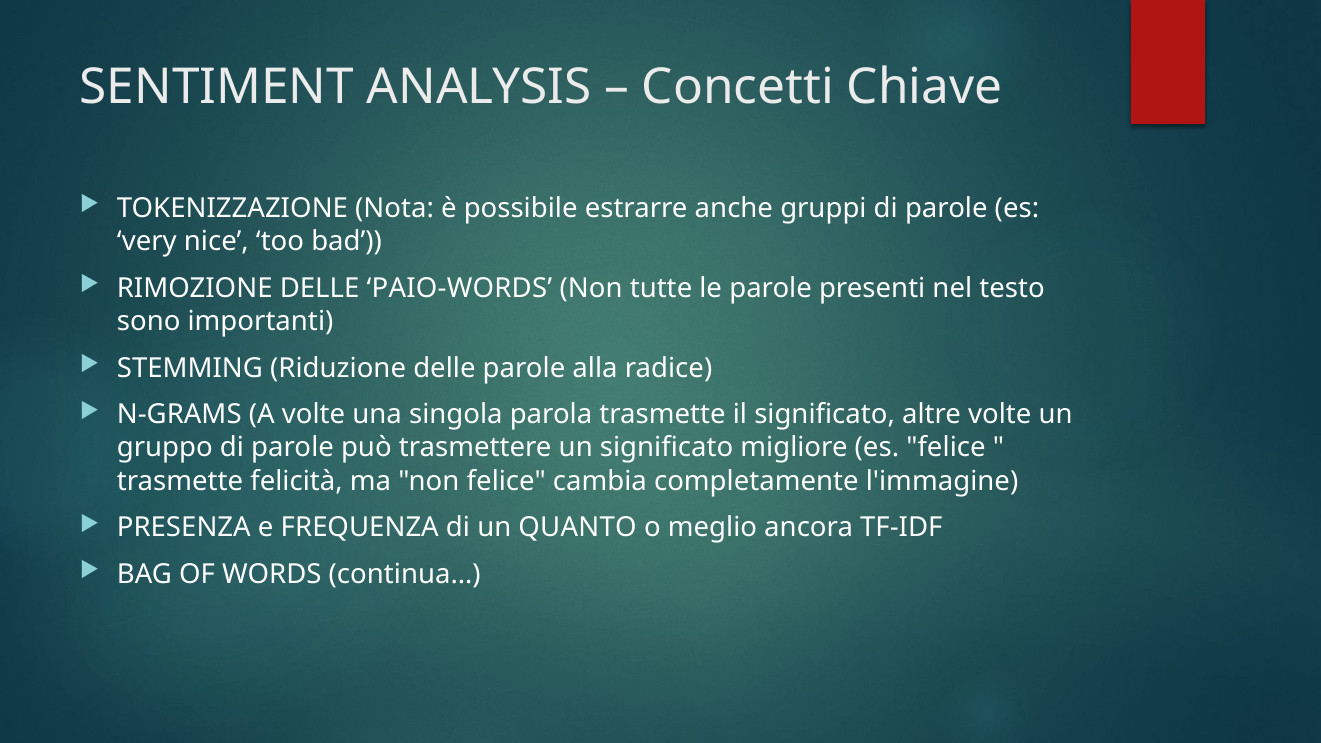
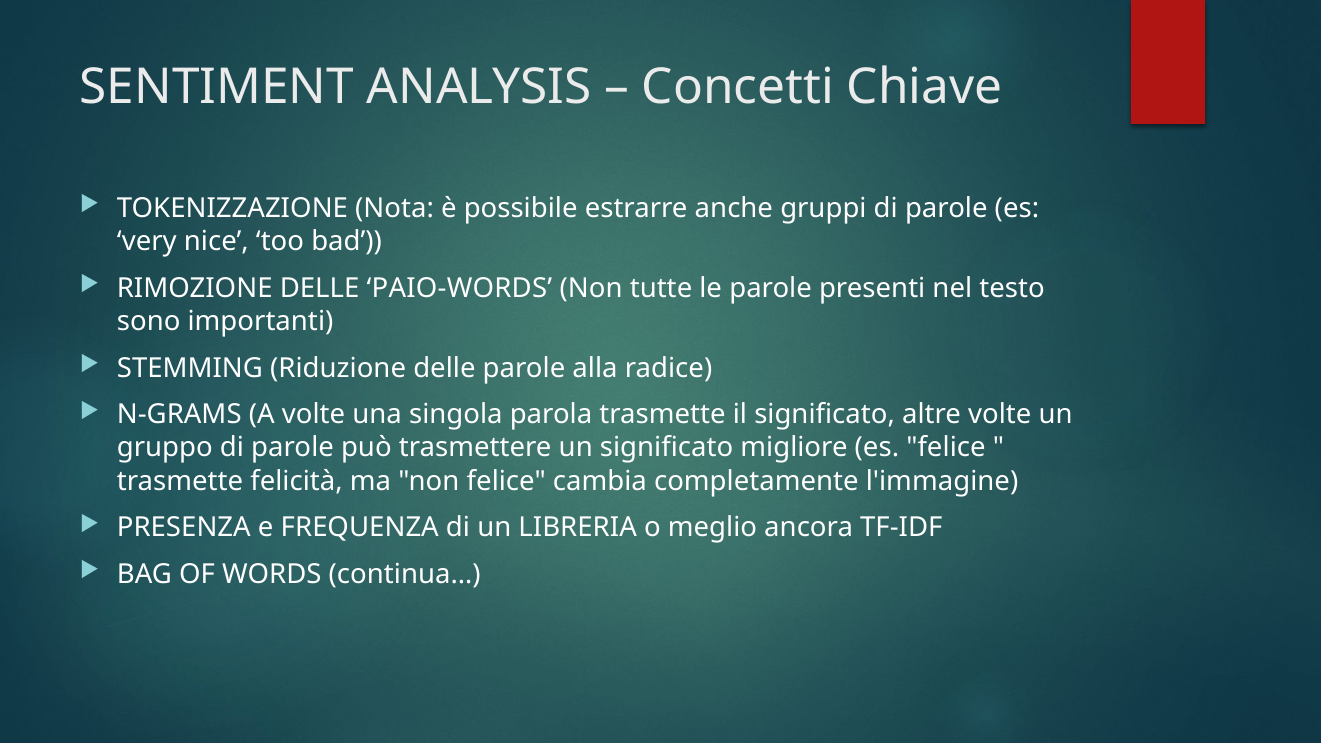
QUANTO: QUANTO -> LIBRERIA
